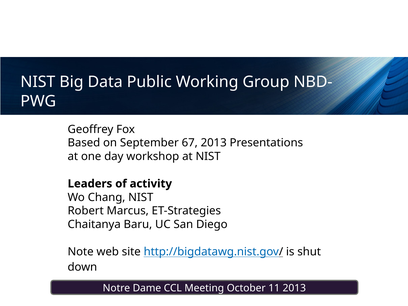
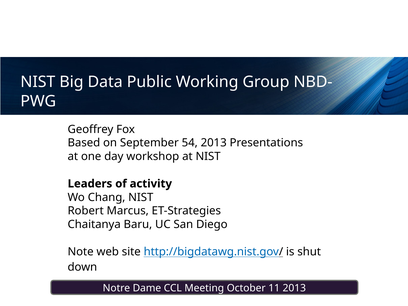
67: 67 -> 54
